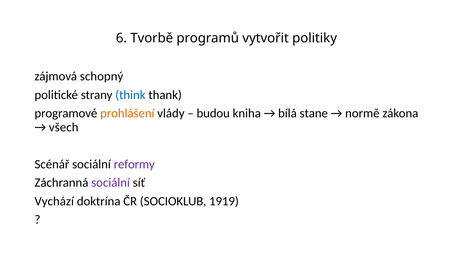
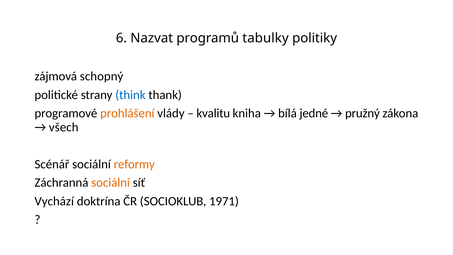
Tvorbě: Tvorbě -> Nazvat
vytvořit: vytvořit -> tabulky
budou: budou -> kvalitu
stane: stane -> jedné
normě: normě -> pružný
reformy colour: purple -> orange
sociální at (111, 183) colour: purple -> orange
1919: 1919 -> 1971
